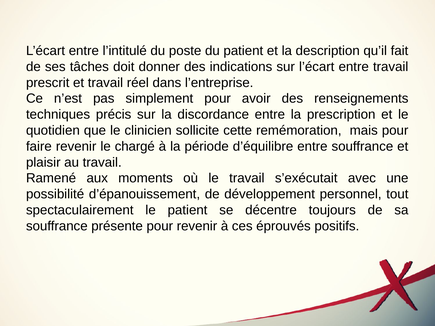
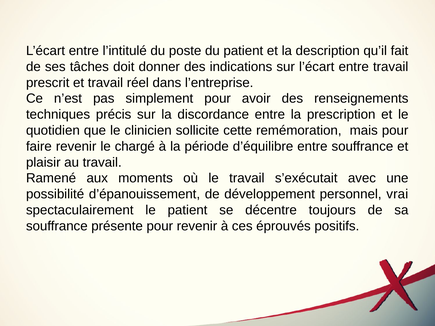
tout: tout -> vrai
